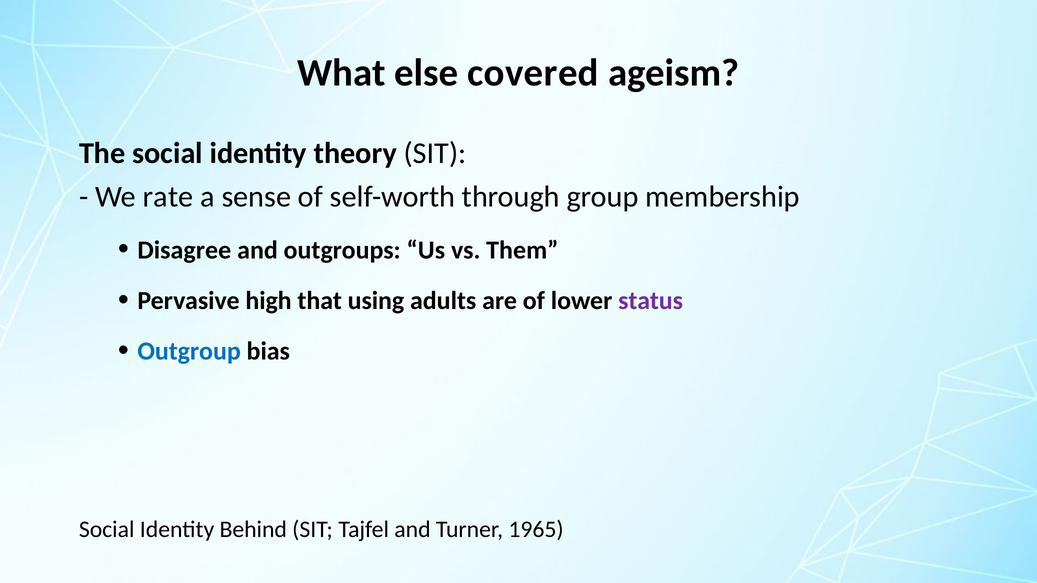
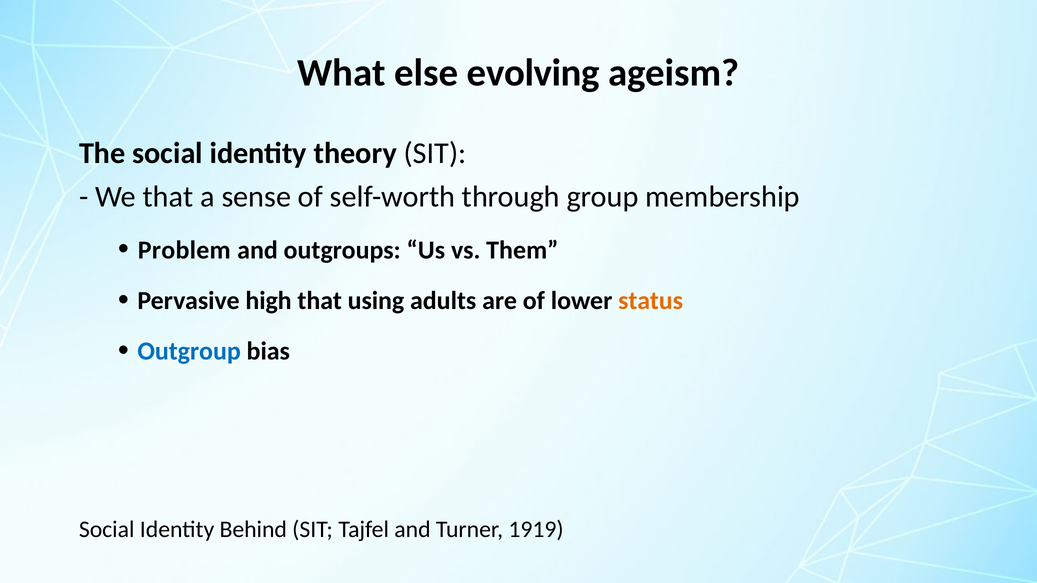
covered: covered -> evolving
We rate: rate -> that
Disagree: Disagree -> Problem
status colour: purple -> orange
1965: 1965 -> 1919
